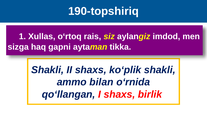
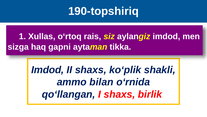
Shakli at (48, 70): Shakli -> Imdod
